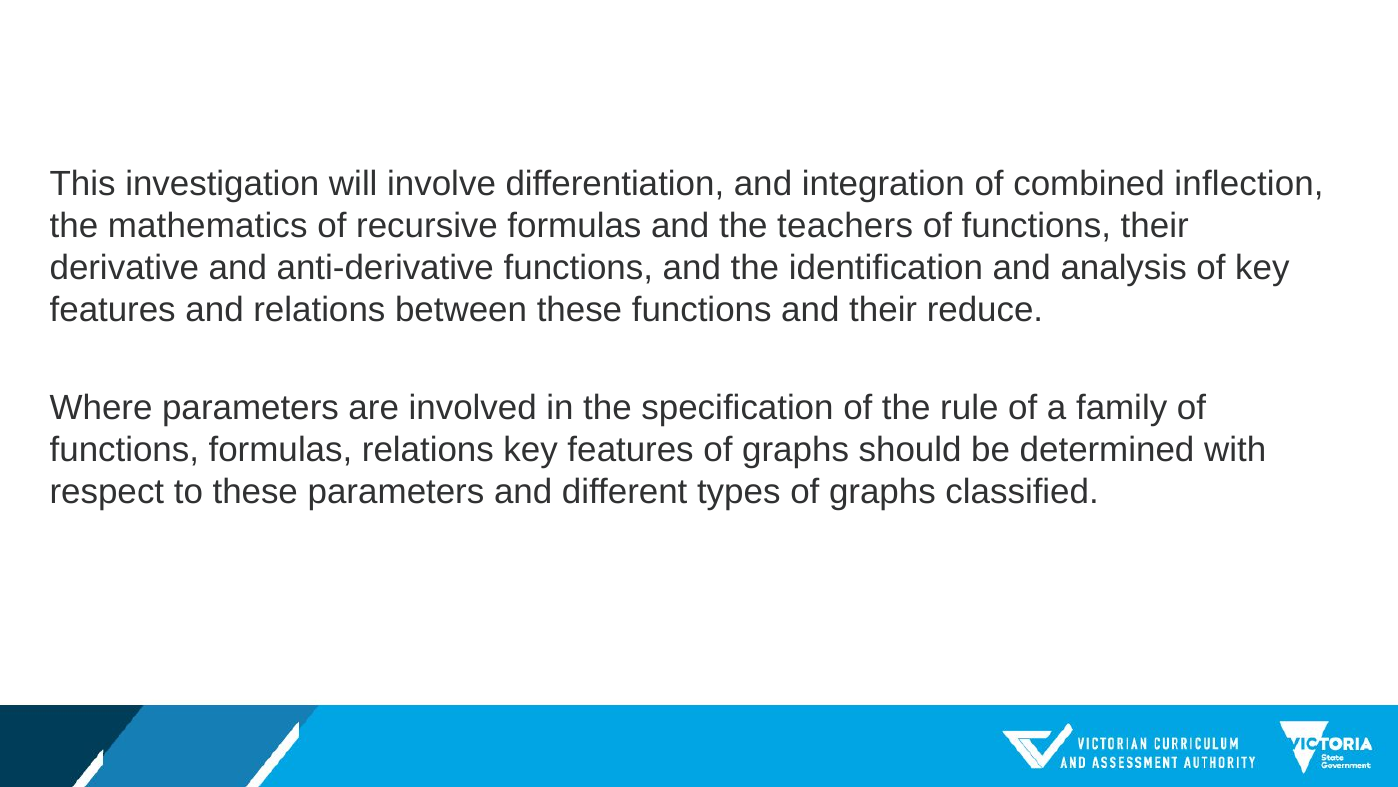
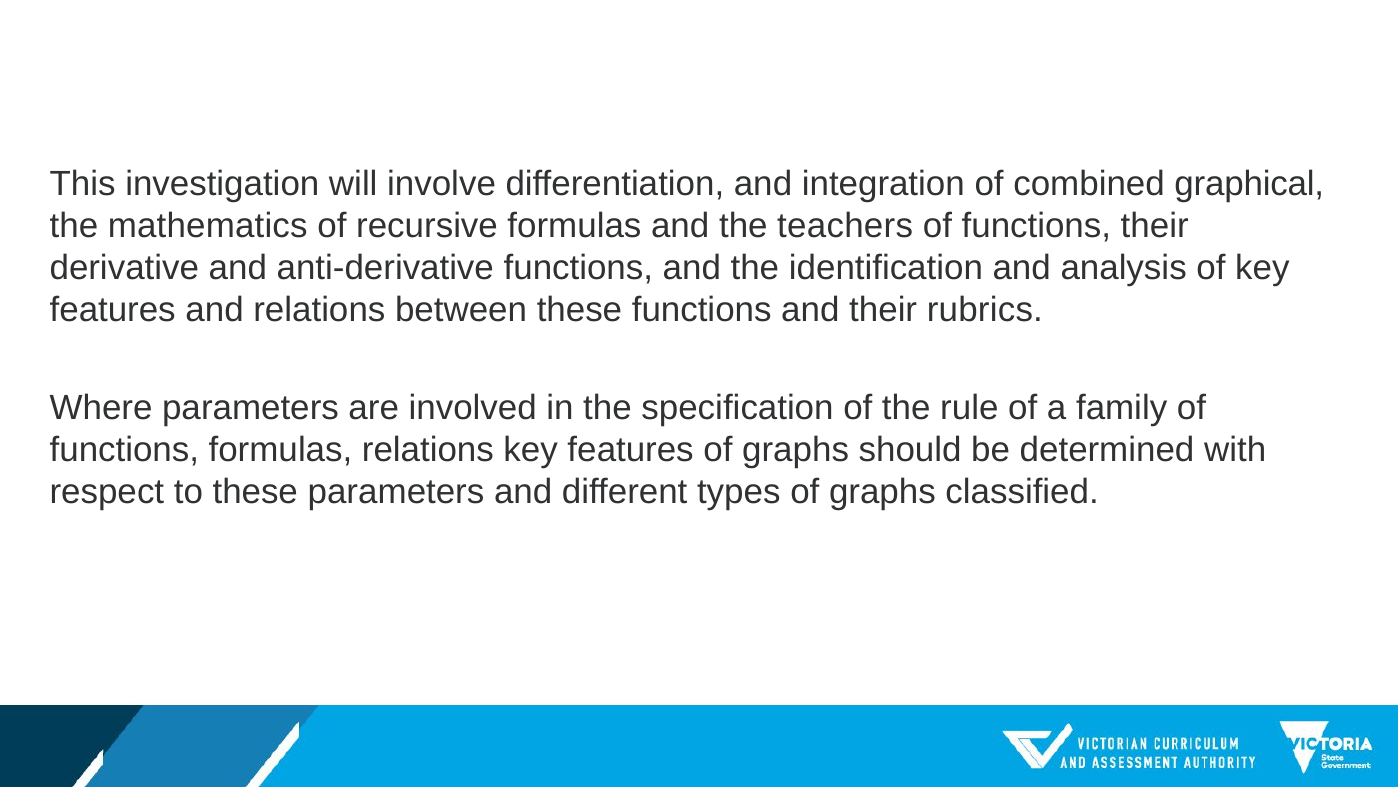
inflection: inflection -> graphical
reduce: reduce -> rubrics
